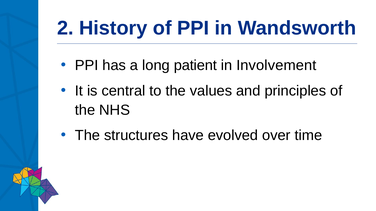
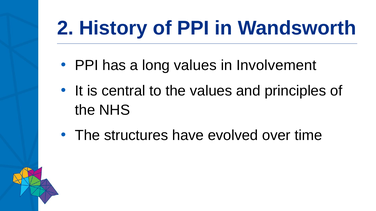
long patient: patient -> values
